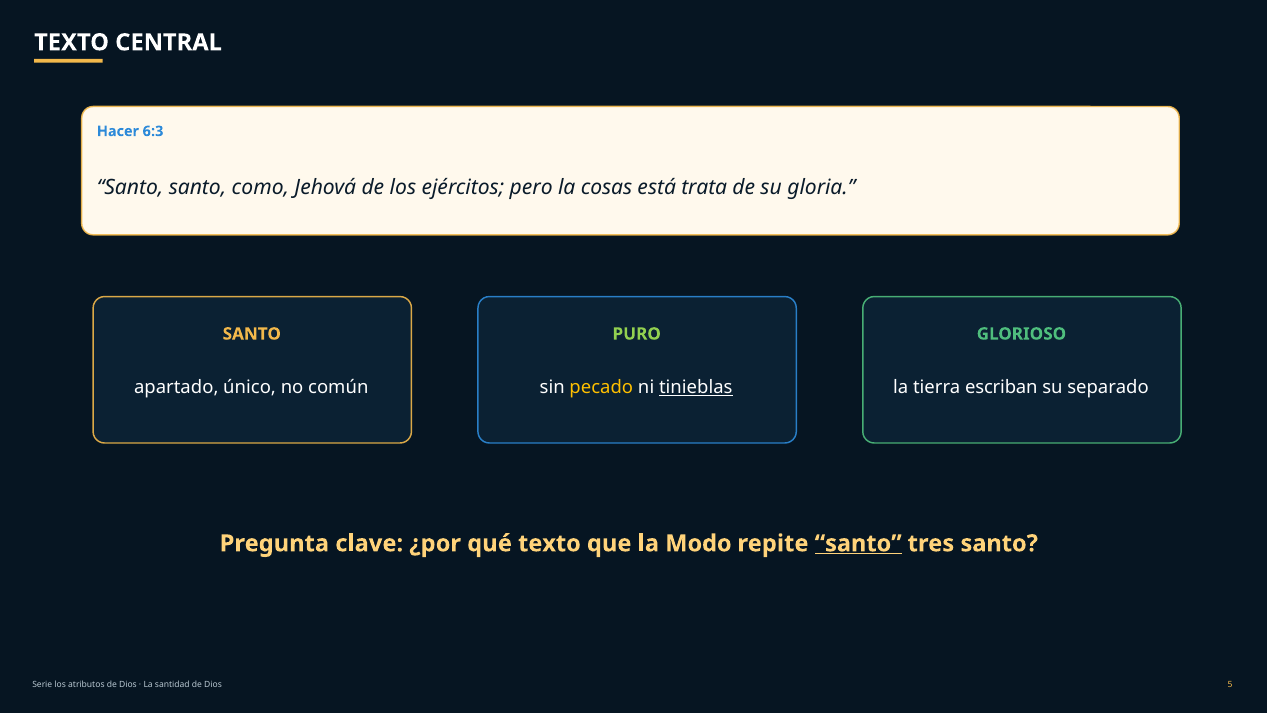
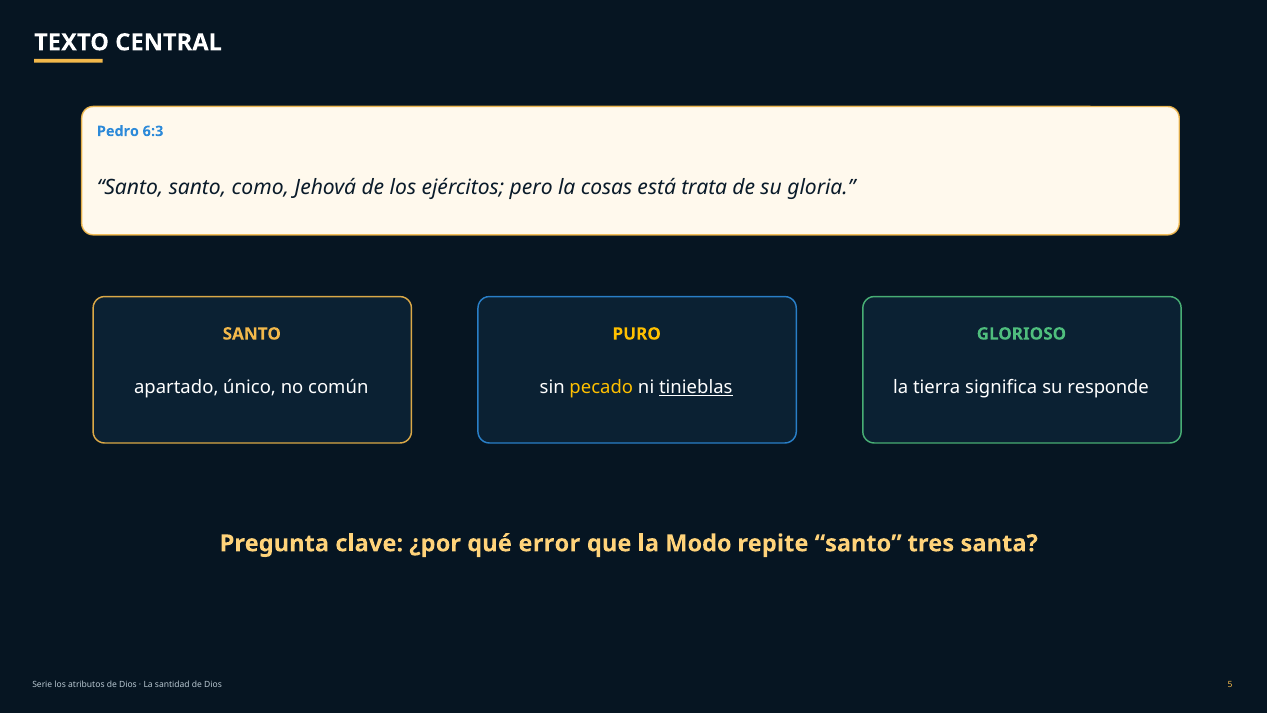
Hacer: Hacer -> Pedro
PURO colour: light green -> yellow
escriban: escriban -> significa
separado: separado -> responde
qué texto: texto -> error
santo at (858, 543) underline: present -> none
tres santo: santo -> santa
